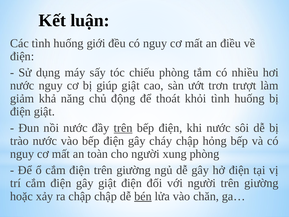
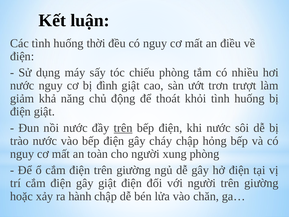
giới: giới -> thời
giúp: giúp -> đình
ra chập: chập -> hành
bén underline: present -> none
